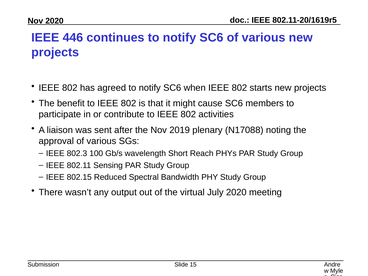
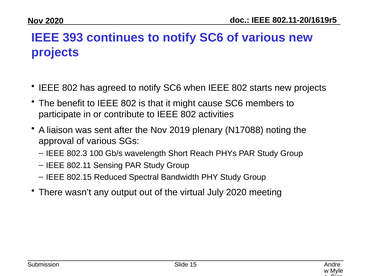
446: 446 -> 393
